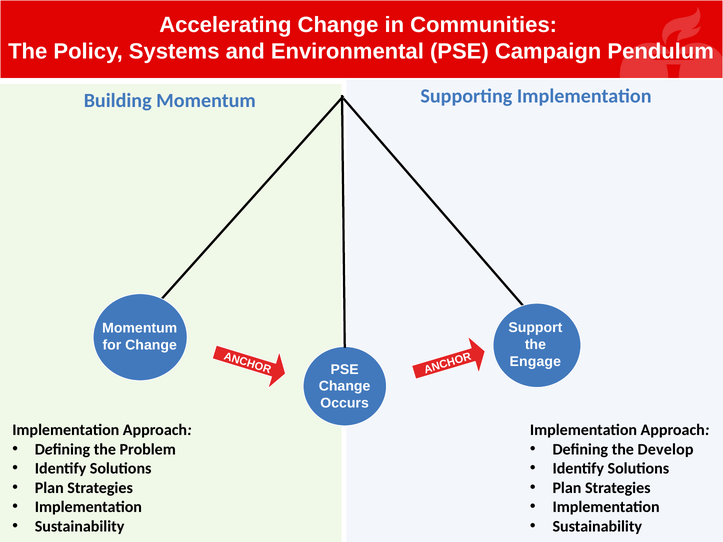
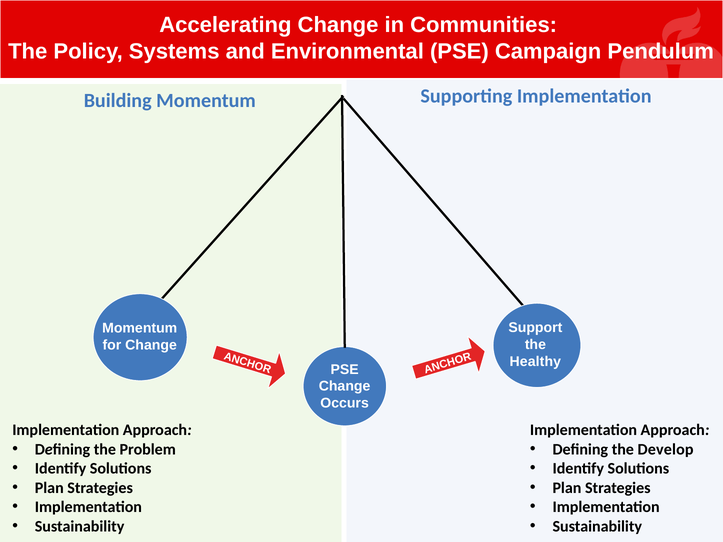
Engage: Engage -> Healthy
